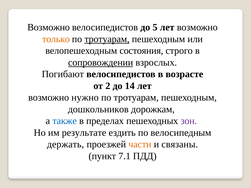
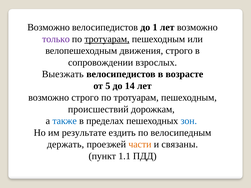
5: 5 -> 1
только colour: orange -> purple
состояния: состояния -> движения
сопровождении underline: present -> none
Погибают: Погибают -> Выезжать
2: 2 -> 5
возможно нужно: нужно -> строго
дошкольников: дошкольников -> происшествий
зон colour: purple -> blue
7.1: 7.1 -> 1.1
